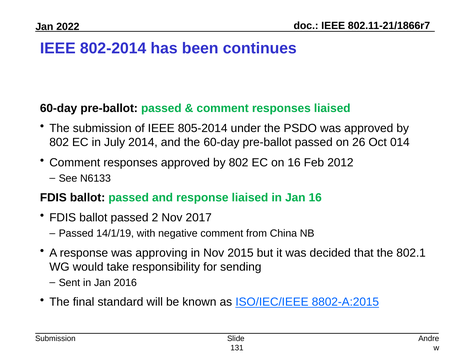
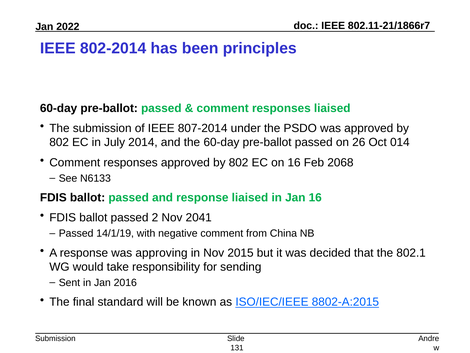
continues: continues -> principles
805-2014: 805-2014 -> 807-2014
2012: 2012 -> 2068
2017: 2017 -> 2041
